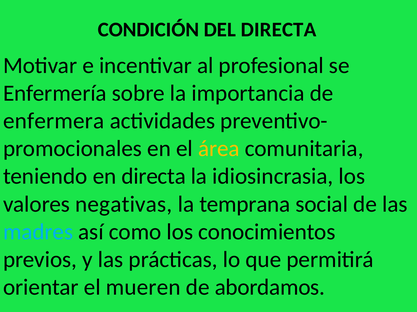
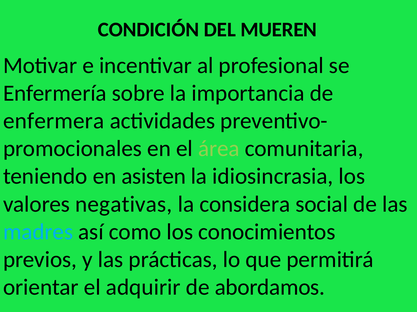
DEL DIRECTA: DIRECTA -> MUEREN
área colour: yellow -> light green
en directa: directa -> asisten
temprana: temprana -> considera
mueren: mueren -> adquirir
